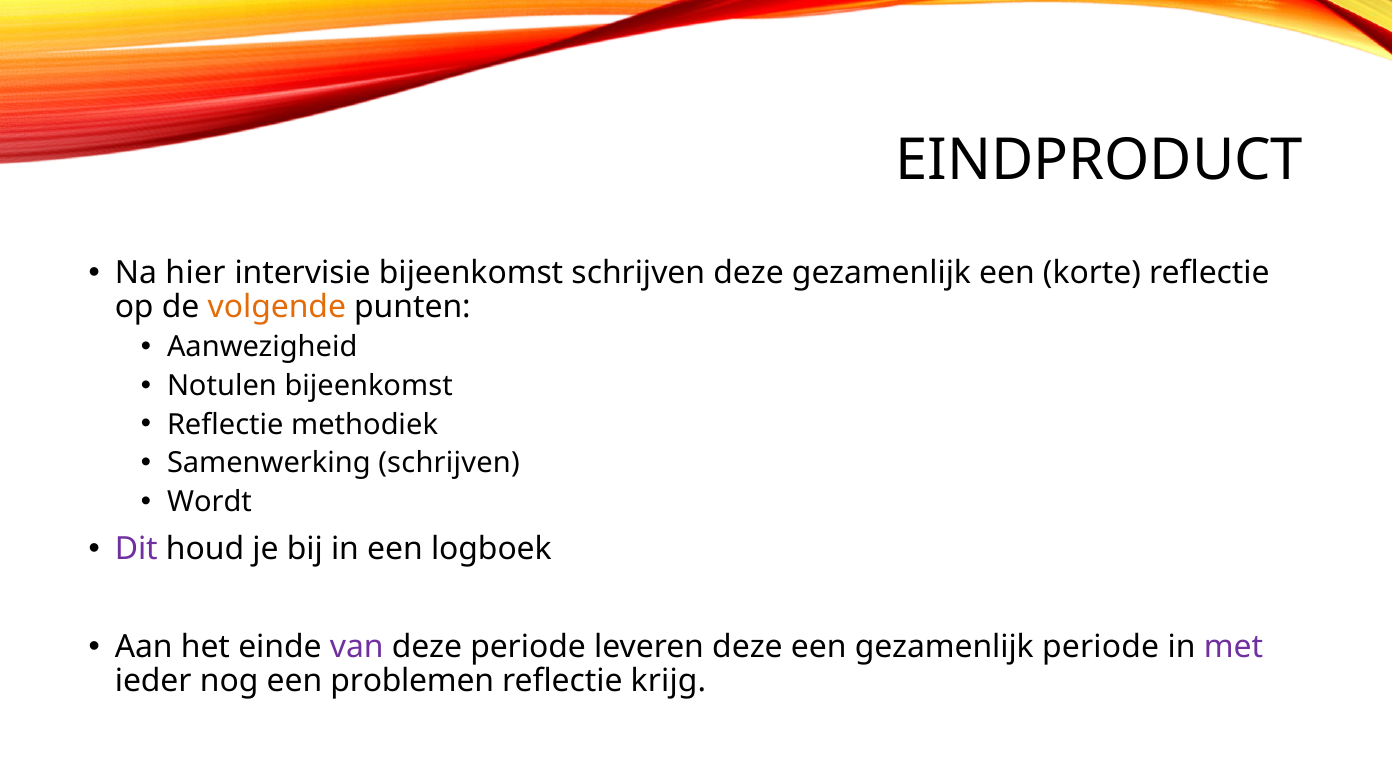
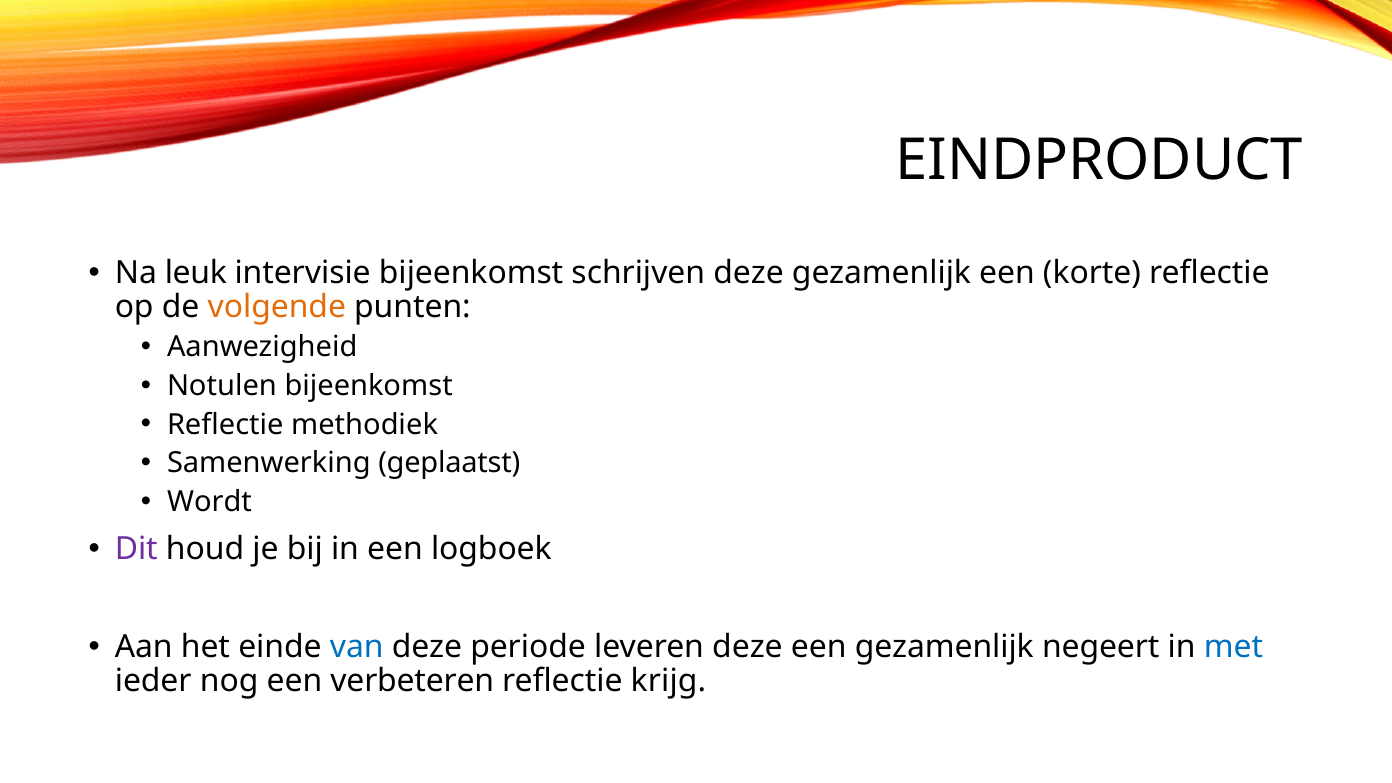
hier: hier -> leuk
Samenwerking schrijven: schrijven -> geplaatst
van colour: purple -> blue
gezamenlijk periode: periode -> negeert
met colour: purple -> blue
problemen: problemen -> verbeteren
